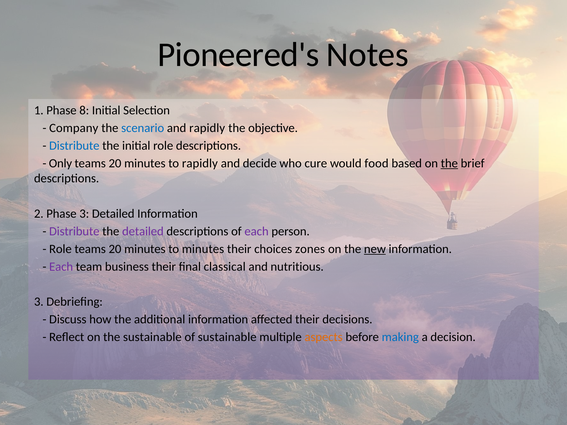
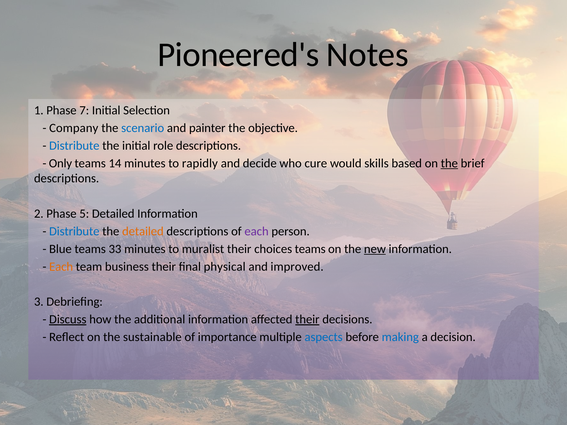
8: 8 -> 7
and rapidly: rapidly -> painter
20 at (115, 163): 20 -> 14
food: food -> skills
Phase 3: 3 -> 5
Distribute at (74, 231) colour: purple -> blue
detailed at (143, 231) colour: purple -> orange
Role at (60, 249): Role -> Blue
20 at (115, 249): 20 -> 33
to minutes: minutes -> muralist
choices zones: zones -> teams
Each at (61, 267) colour: purple -> orange
classical: classical -> physical
nutritious: nutritious -> improved
Discuss underline: none -> present
their at (307, 320) underline: none -> present
of sustainable: sustainable -> importance
aspects colour: orange -> blue
